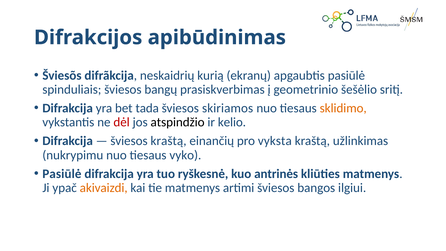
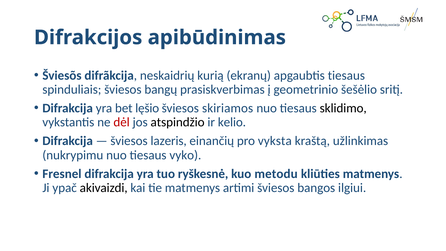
apgaubtis pasiūlė: pasiūlė -> tiesaus
tada: tada -> lęšio
sklidimo colour: orange -> black
šviesos kraštą: kraštą -> lazeris
Pasiūlė at (62, 174): Pasiūlė -> Fresnel
antrinės: antrinės -> metodu
akivaizdi colour: orange -> black
